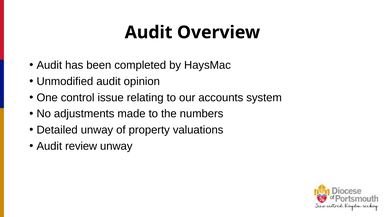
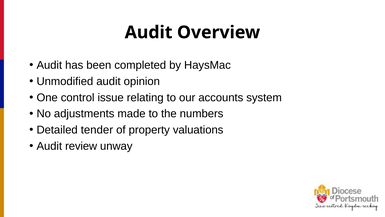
Detailed unway: unway -> tender
